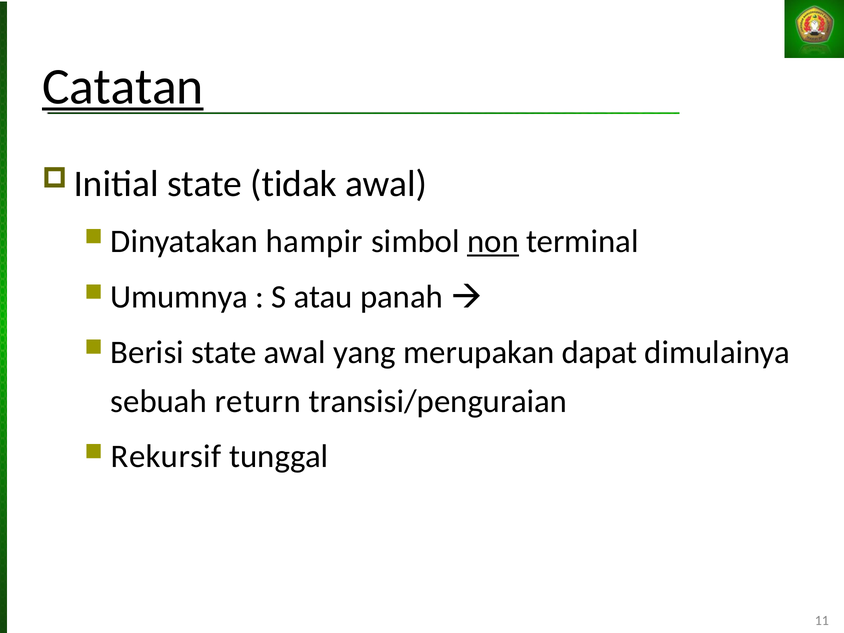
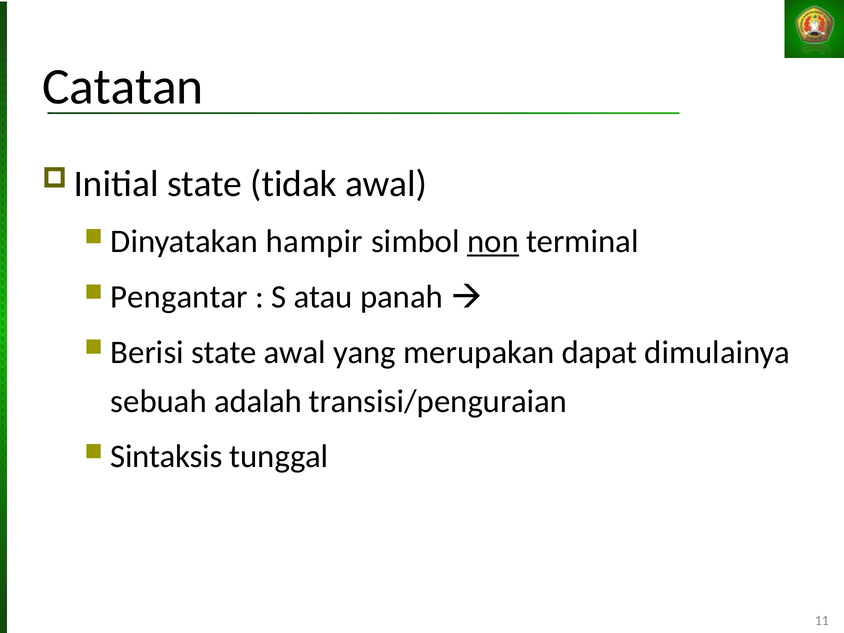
Catatan underline: present -> none
Umumnya: Umumnya -> Pengantar
return: return -> adalah
Rekursif: Rekursif -> Sintaksis
